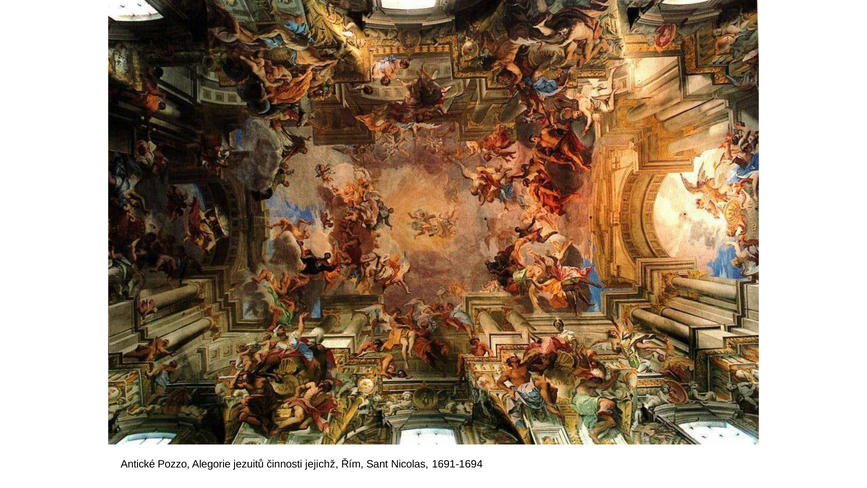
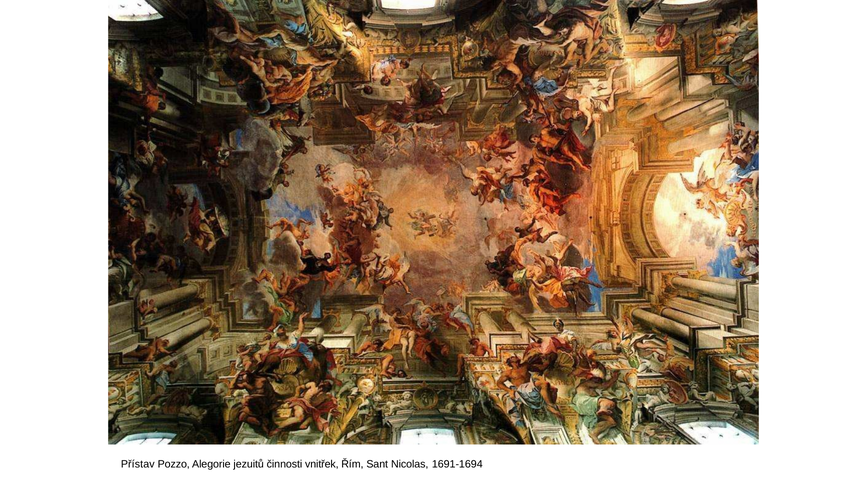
Antické: Antické -> Přístav
jejichž: jejichž -> vnitřek
